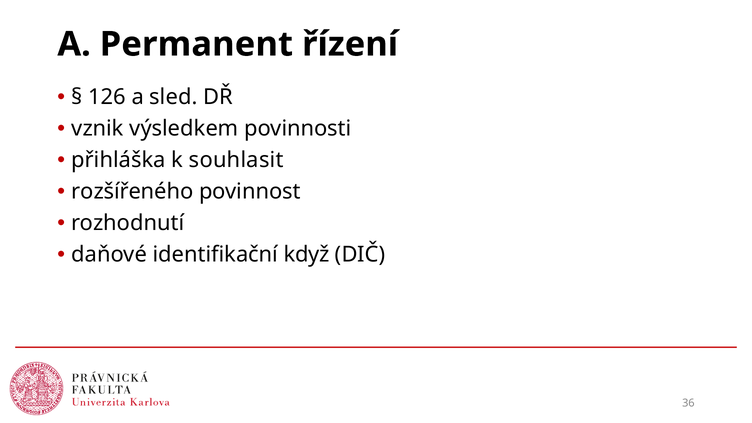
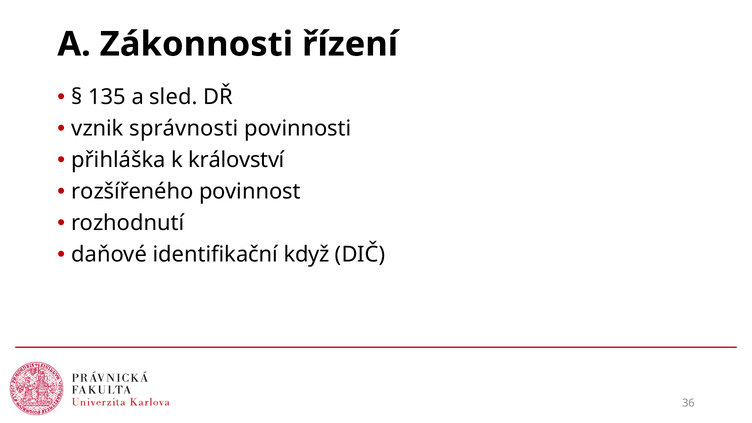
Permanent: Permanent -> Zákonnosti
126: 126 -> 135
výsledkem: výsledkem -> správnosti
souhlasit: souhlasit -> království
